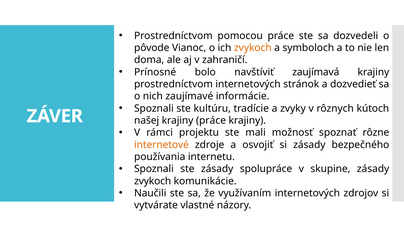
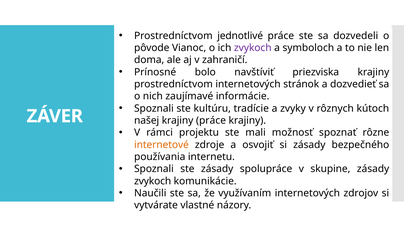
pomocou: pomocou -> jednotlivé
zvykoch at (253, 48) colour: orange -> purple
zaujímavá: zaujímavá -> priezviska
